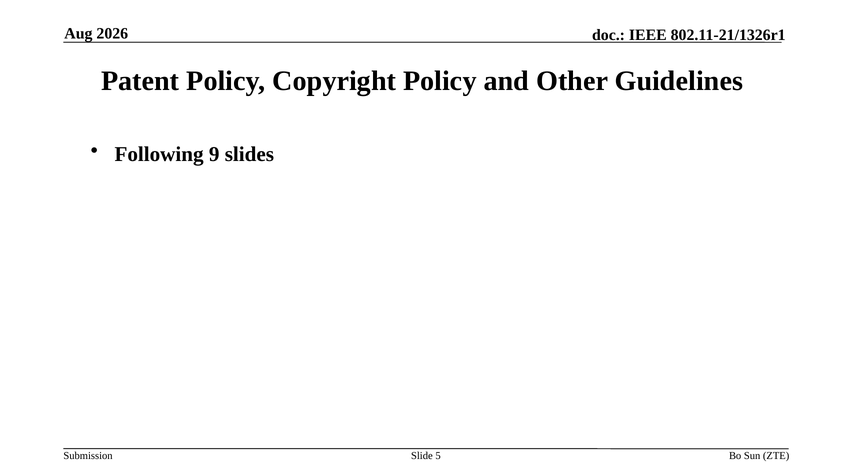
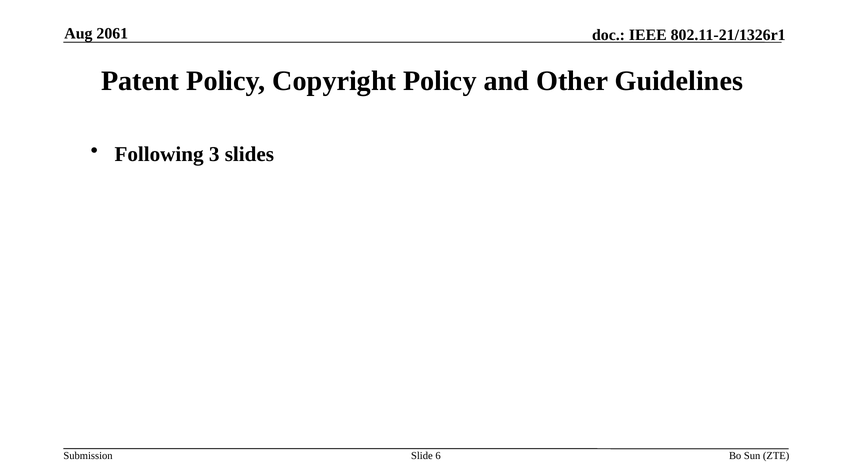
2026: 2026 -> 2061
9: 9 -> 3
5: 5 -> 6
